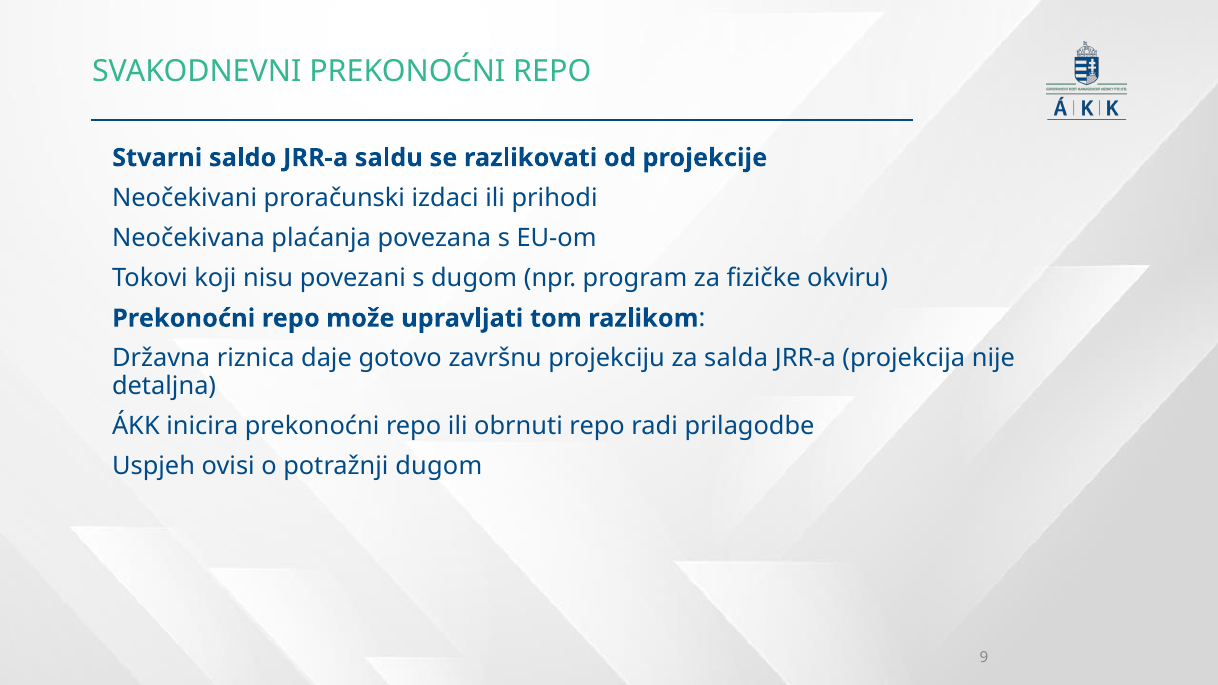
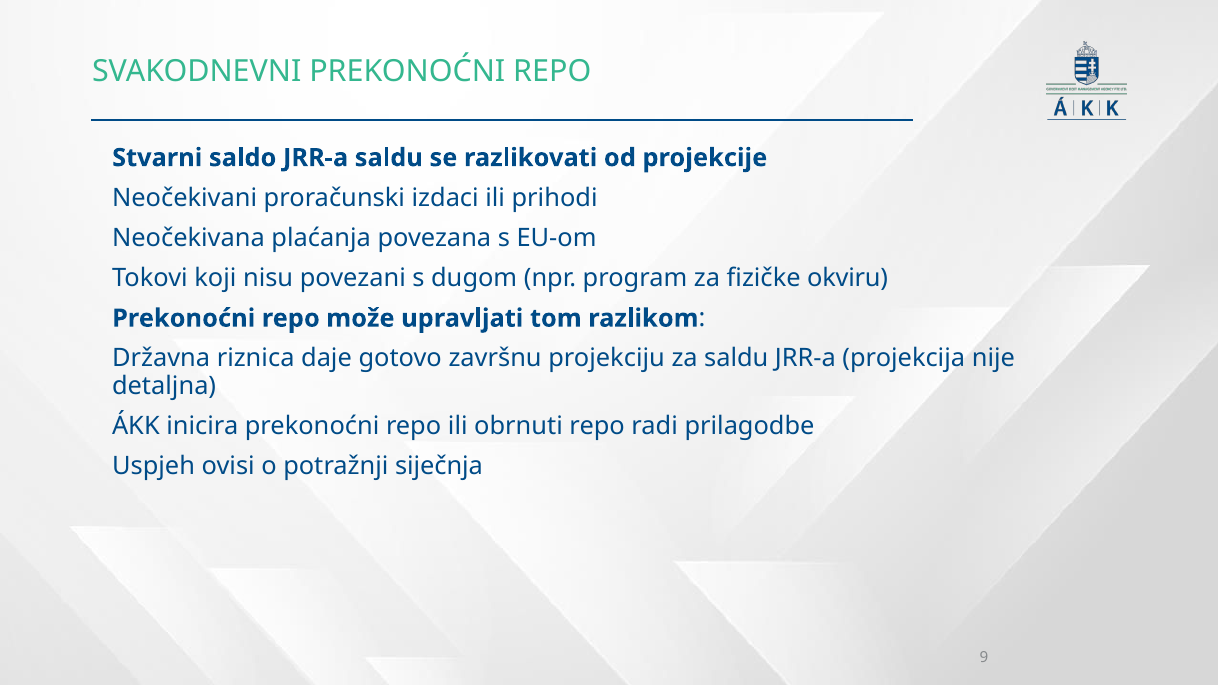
za salda: salda -> saldu
potražnji dugom: dugom -> siječnja
